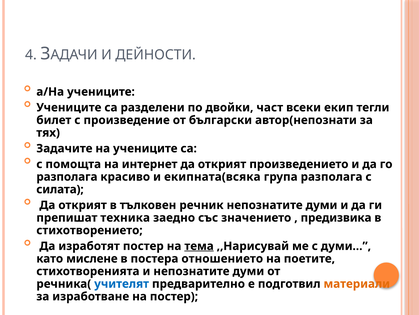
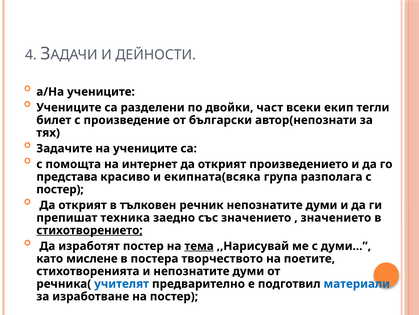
разполага at (67, 176): разполага -> представа
силата at (60, 189): силата -> постер
предизвика at (336, 217): предизвика -> значението
стихотворението underline: none -> present
отношението: отношението -> творчеството
материали colour: orange -> blue
